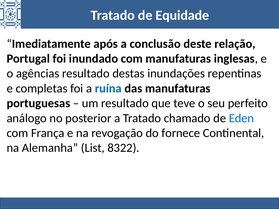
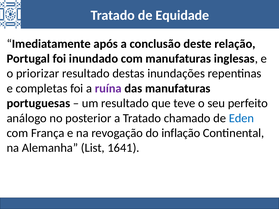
agências: agências -> priorizar
ruína colour: blue -> purple
fornece: fornece -> inflação
8322: 8322 -> 1641
